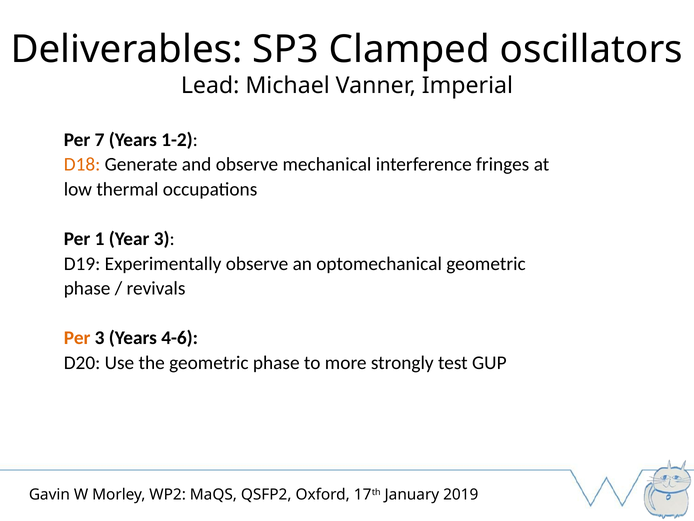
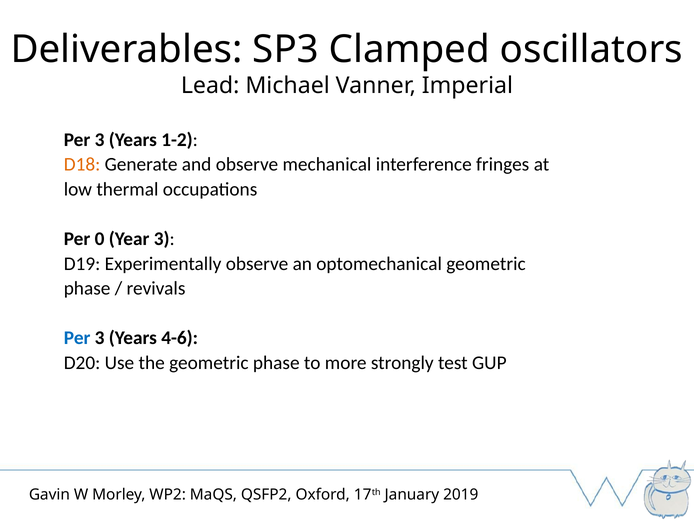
7 at (100, 140): 7 -> 3
1: 1 -> 0
Per at (77, 338) colour: orange -> blue
